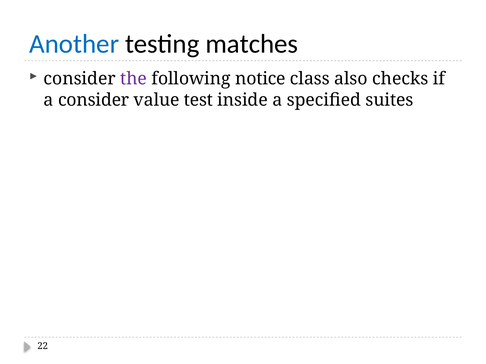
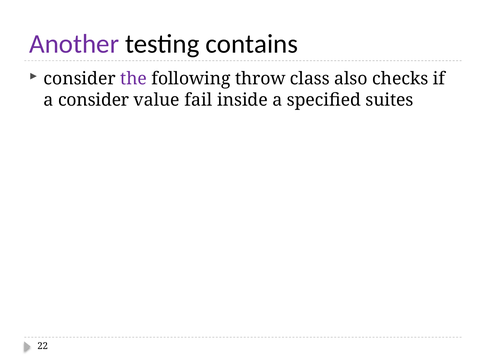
Another colour: blue -> purple
matches: matches -> contains
notice: notice -> throw
test: test -> fail
